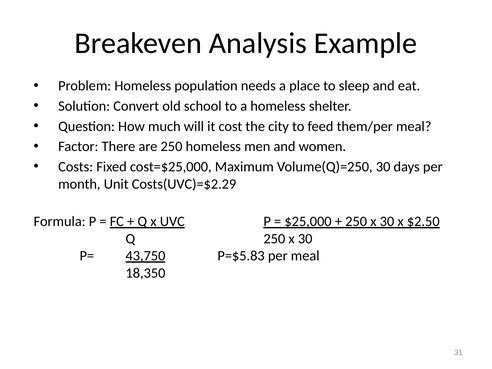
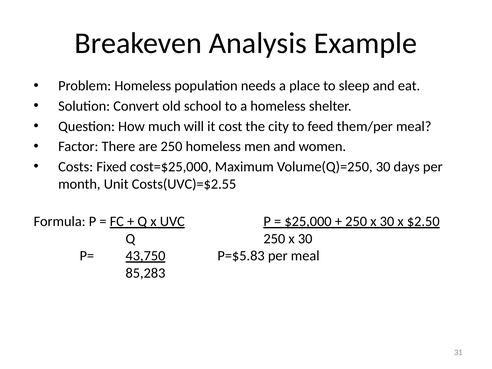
Costs(UVC)=$2.29: Costs(UVC)=$2.29 -> Costs(UVC)=$2.55
18,350: 18,350 -> 85,283
